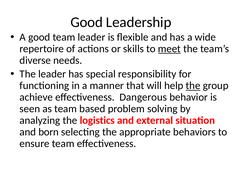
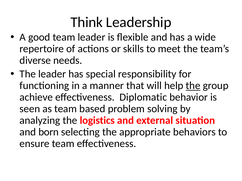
Good at (87, 22): Good -> Think
meet underline: present -> none
Dangerous: Dangerous -> Diplomatic
